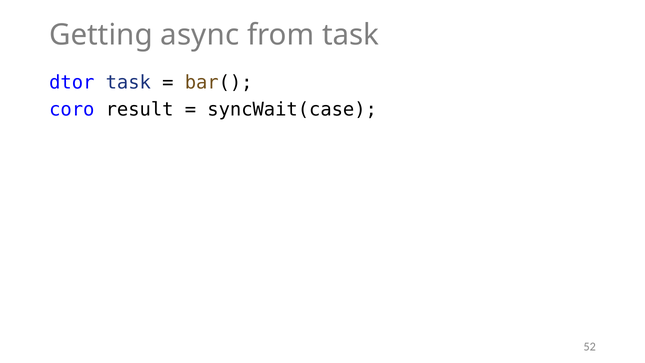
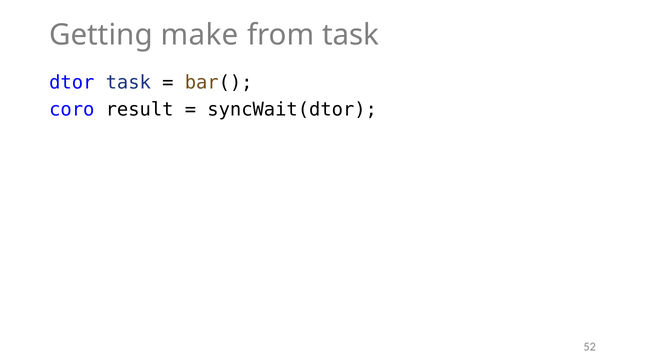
async: async -> make
syncWait(case: syncWait(case -> syncWait(dtor
